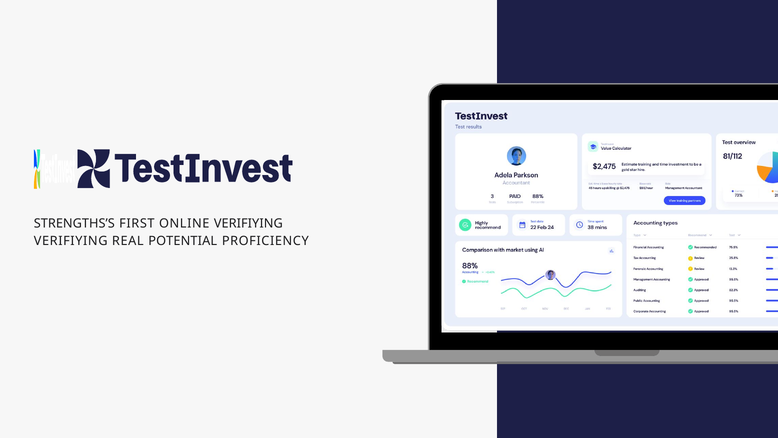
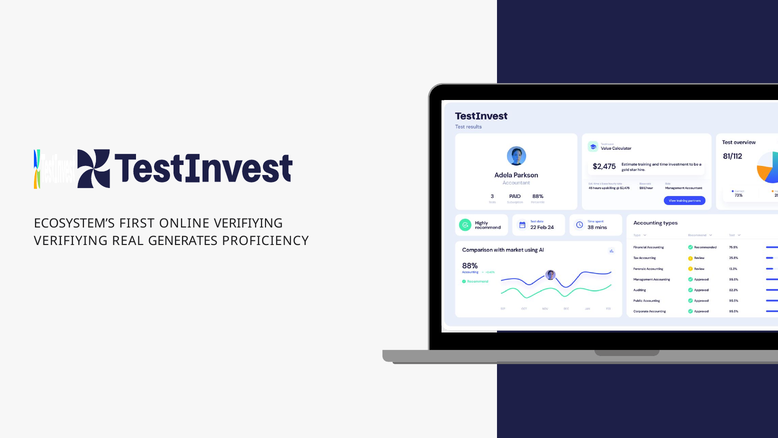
STRENGTHS’S: STRENGTHS’S -> ECOSYSTEM’S
POTENTIAL: POTENTIAL -> GENERATES
